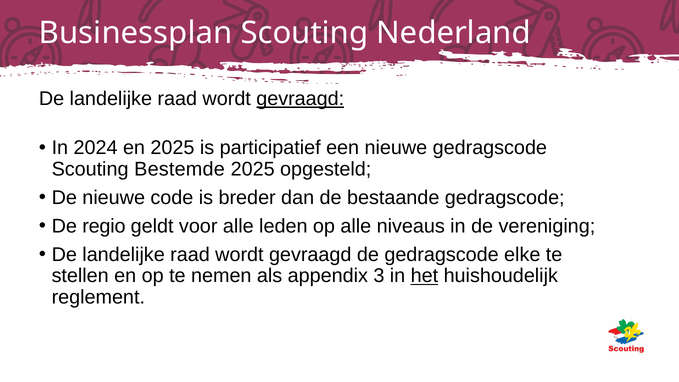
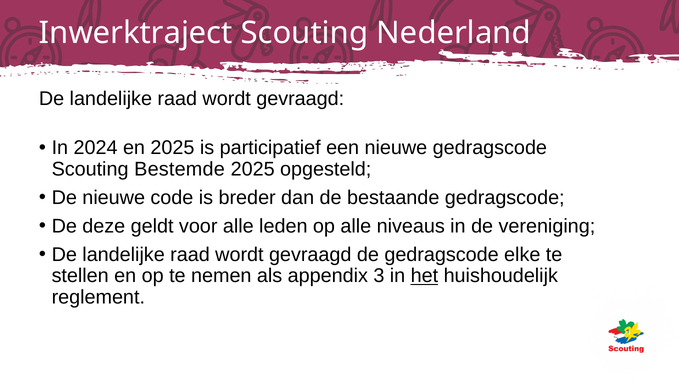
Businessplan: Businessplan -> Inwerktraject
gevraagd at (300, 99) underline: present -> none
regio: regio -> deze
